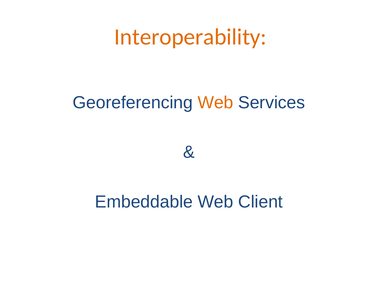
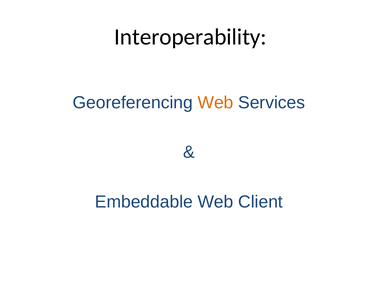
Interoperability colour: orange -> black
